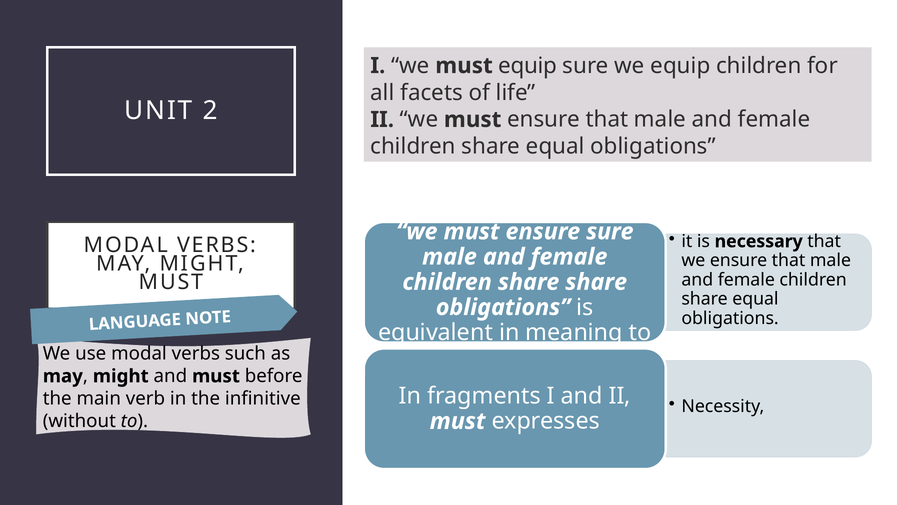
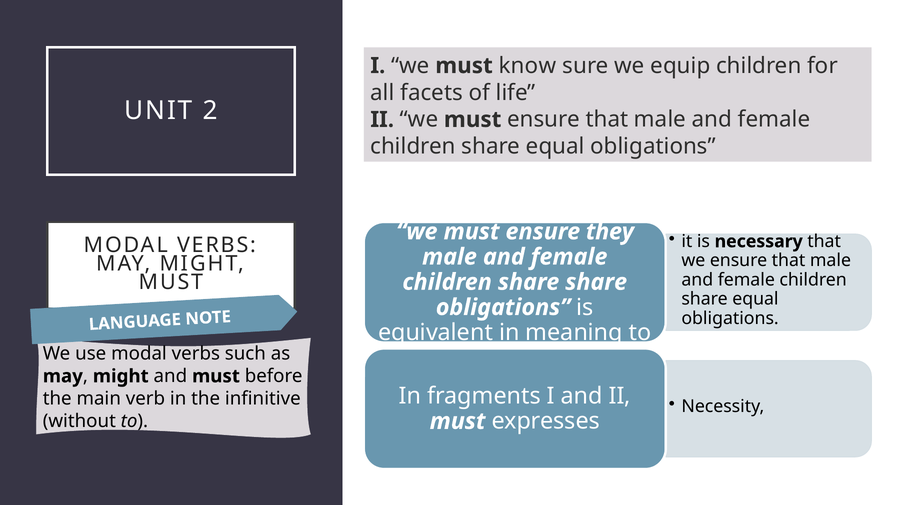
must equip: equip -> know
ensure sure: sure -> they
